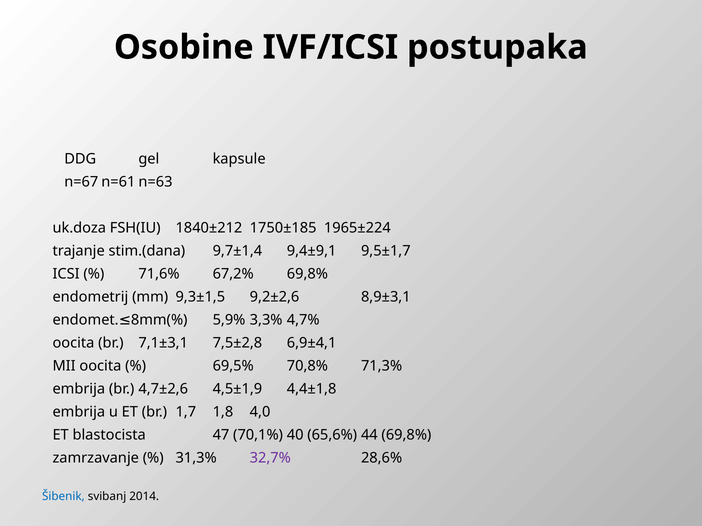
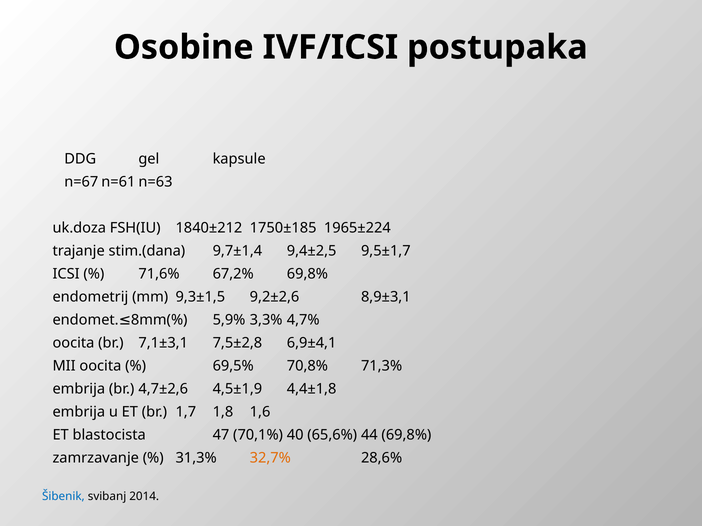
9,4±9,1: 9,4±9,1 -> 9,4±2,5
4,0: 4,0 -> 1,6
32,7% colour: purple -> orange
